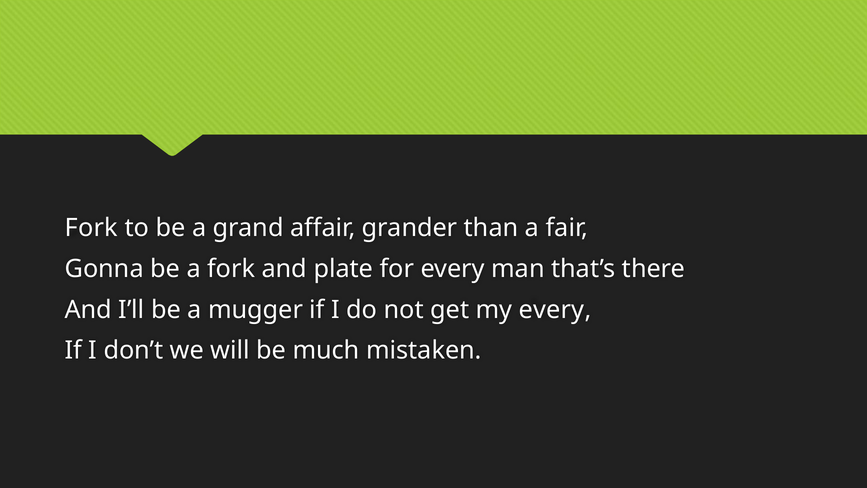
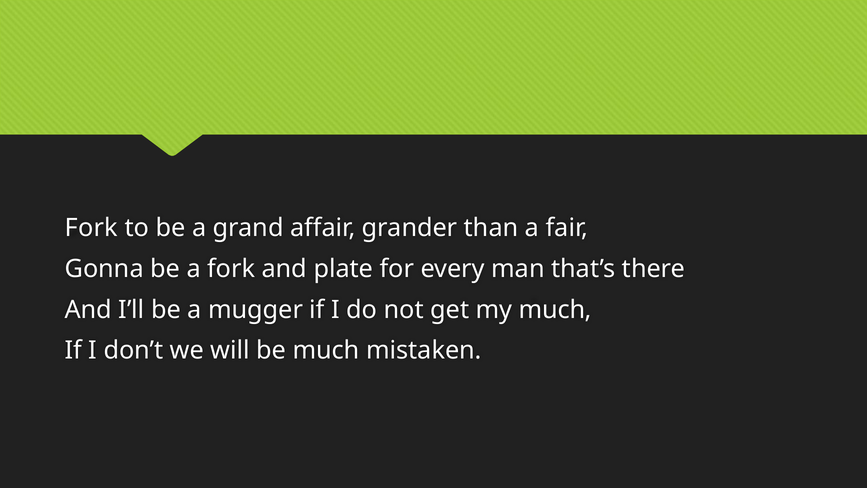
my every: every -> much
